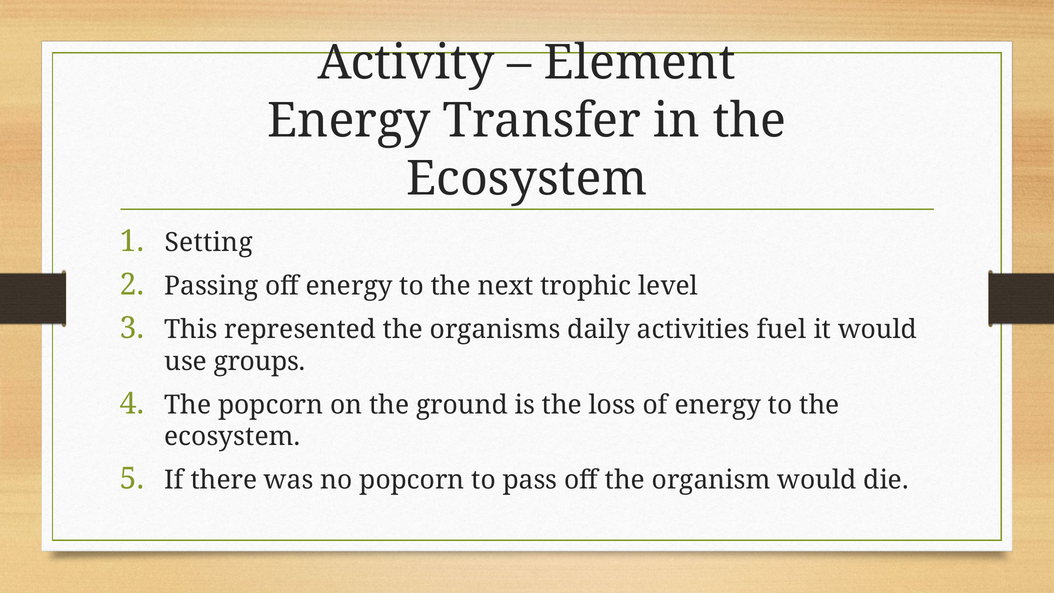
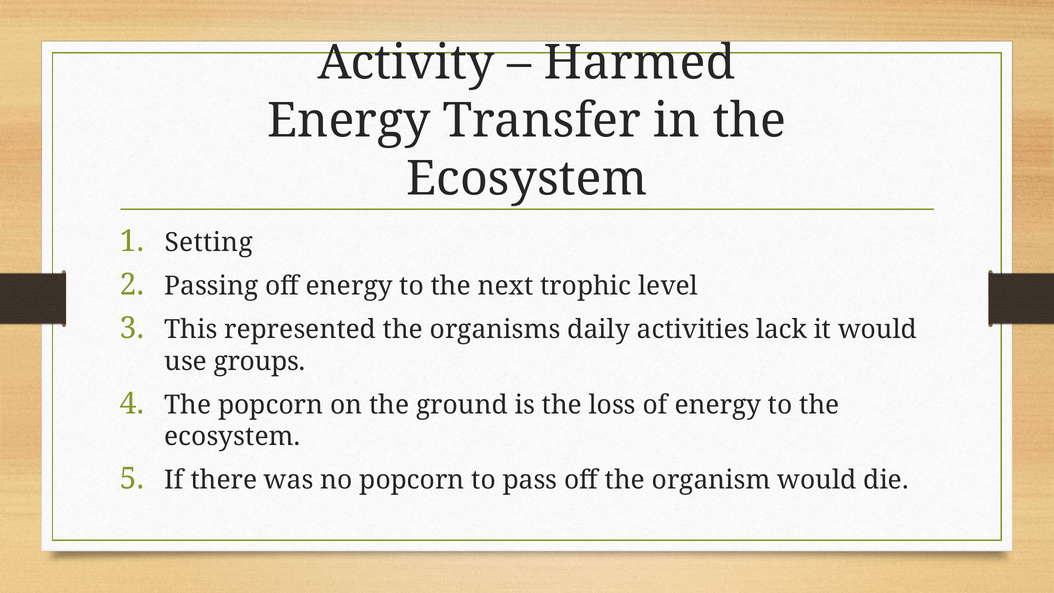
Element: Element -> Harmed
fuel: fuel -> lack
